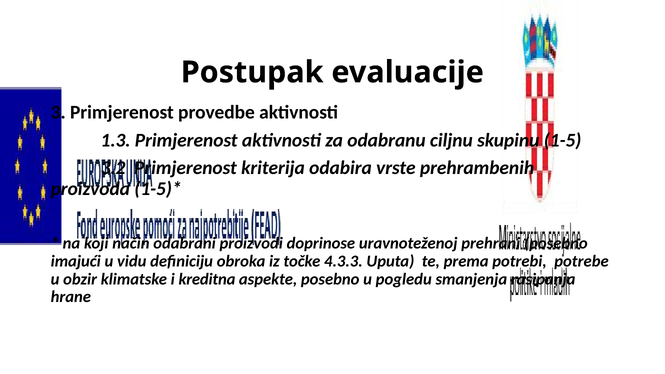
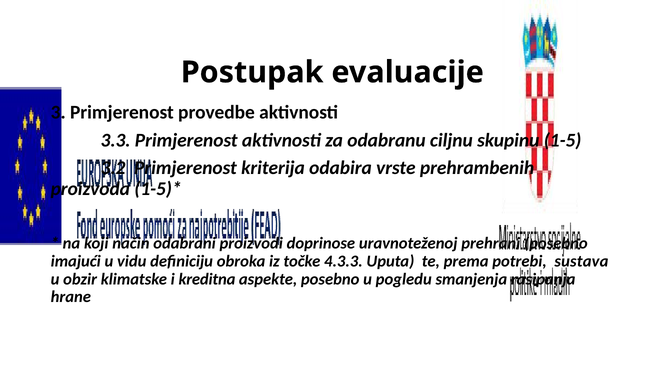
1.3: 1.3 -> 3.3
potrebe: potrebe -> sustava
